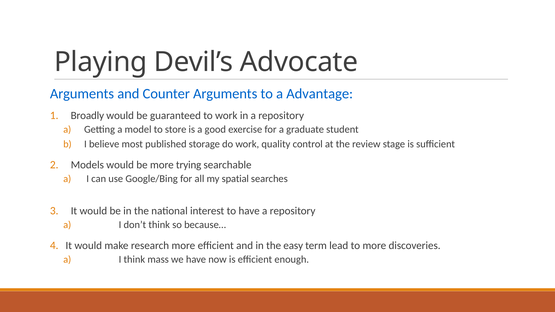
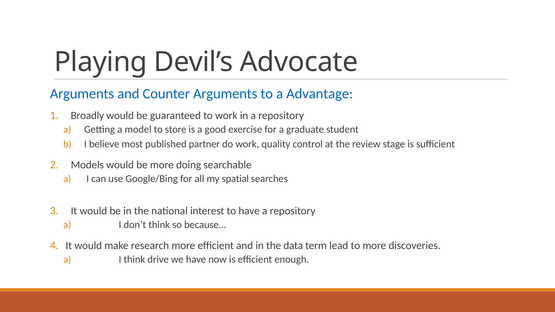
storage: storage -> partner
trying: trying -> doing
easy: easy -> data
mass: mass -> drive
